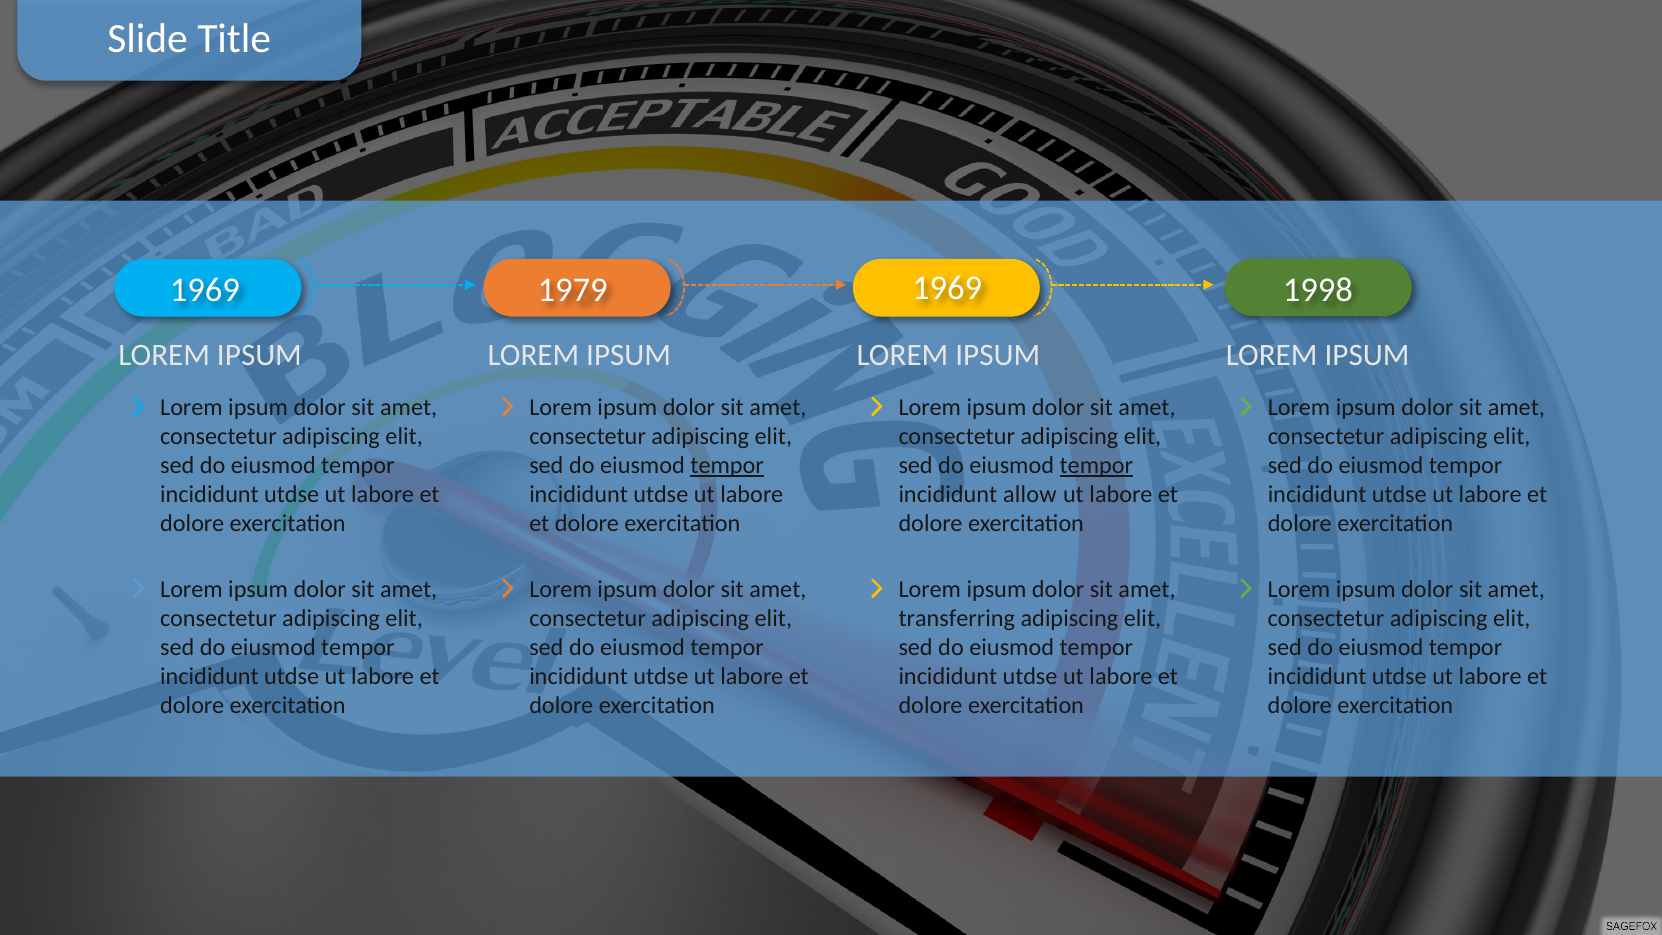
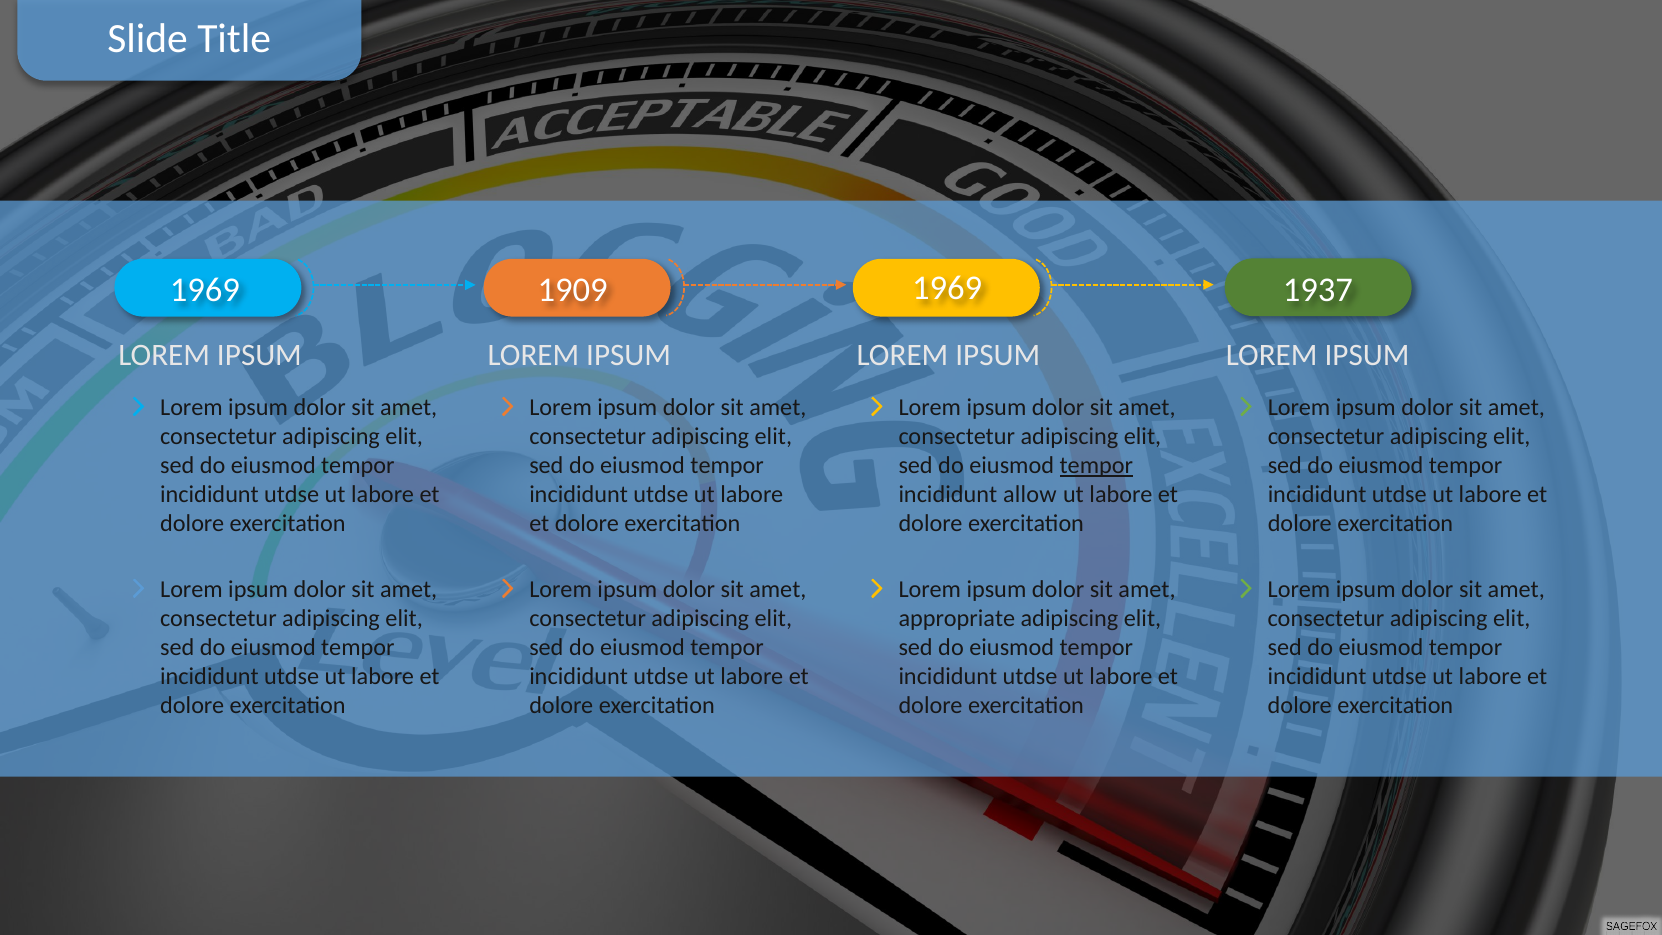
1979: 1979 -> 1909
1998: 1998 -> 1937
tempor at (727, 465) underline: present -> none
transferring: transferring -> appropriate
